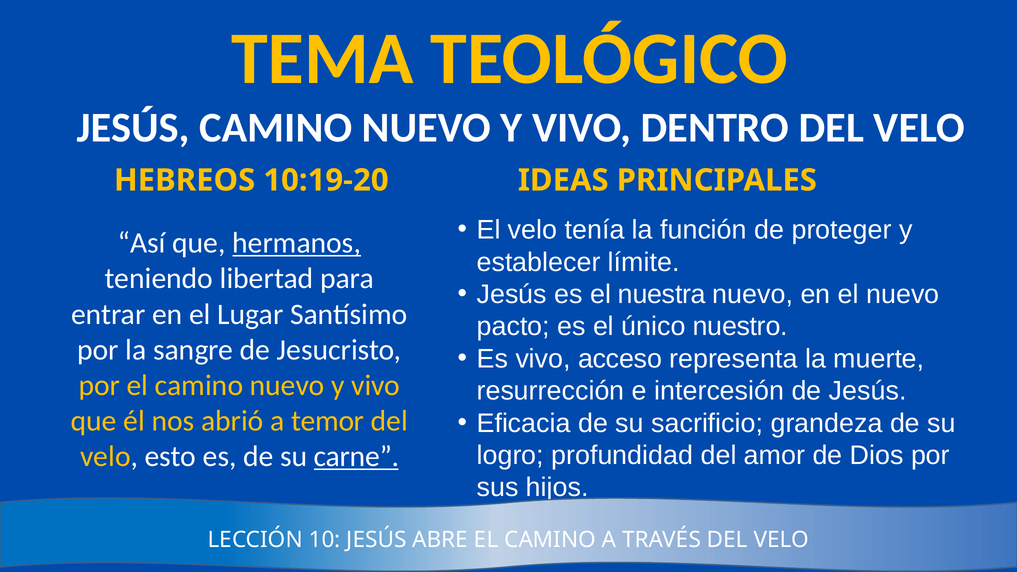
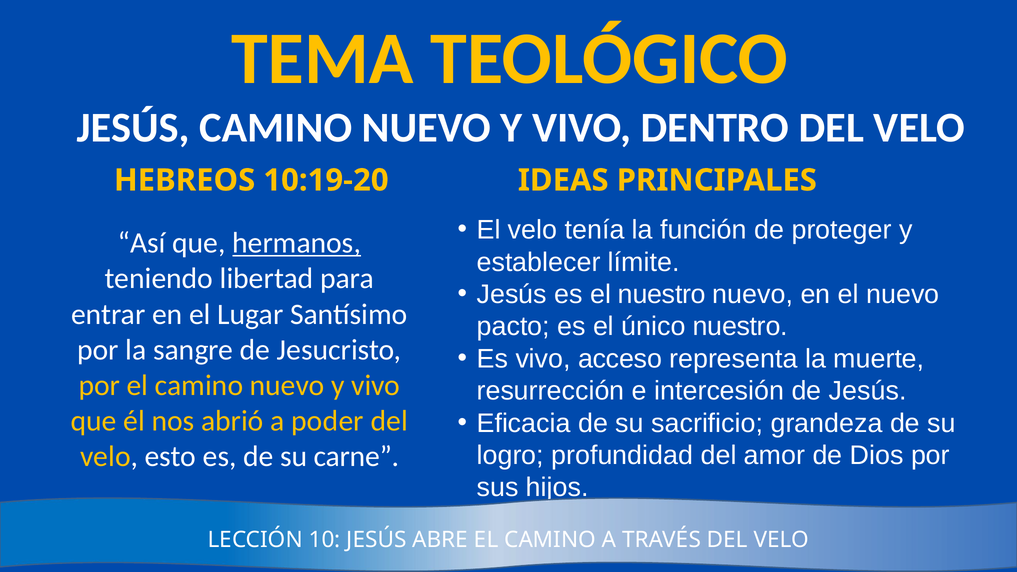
el nuestra: nuestra -> nuestro
temor: temor -> poder
carne underline: present -> none
